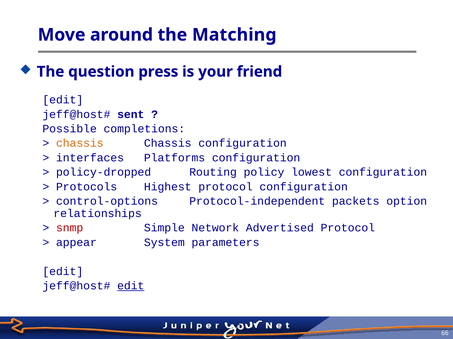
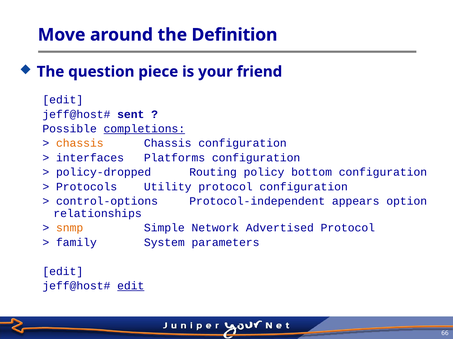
Matching: Matching -> Definition
press: press -> piece
completions underline: none -> present
lowest: lowest -> bottom
Highest: Highest -> Utility
packets: packets -> appears
snmp colour: red -> orange
appear: appear -> family
